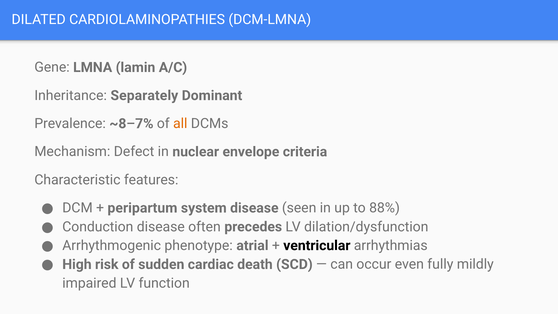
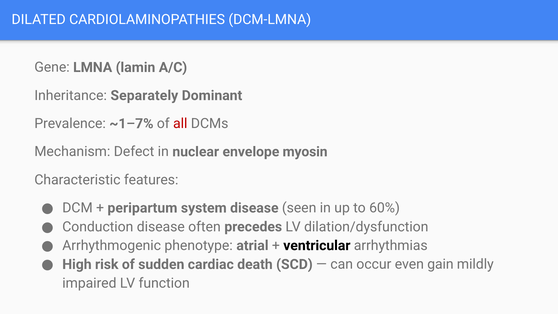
~8–7%: ~8–7% -> ~1–7%
all colour: orange -> red
criteria: criteria -> myosin
88%: 88% -> 60%
fully: fully -> gain
